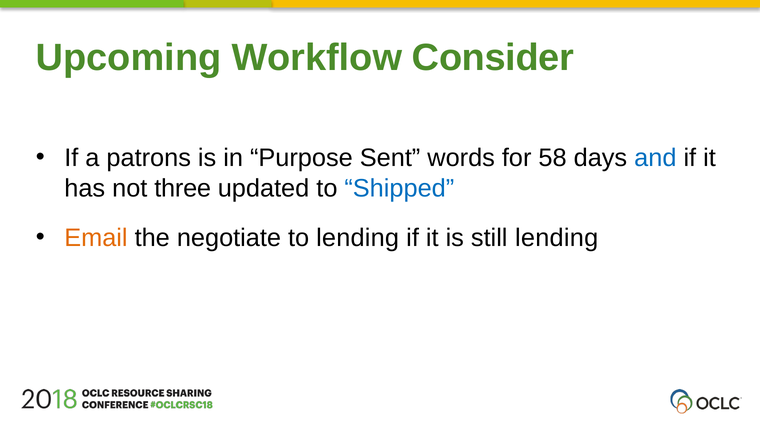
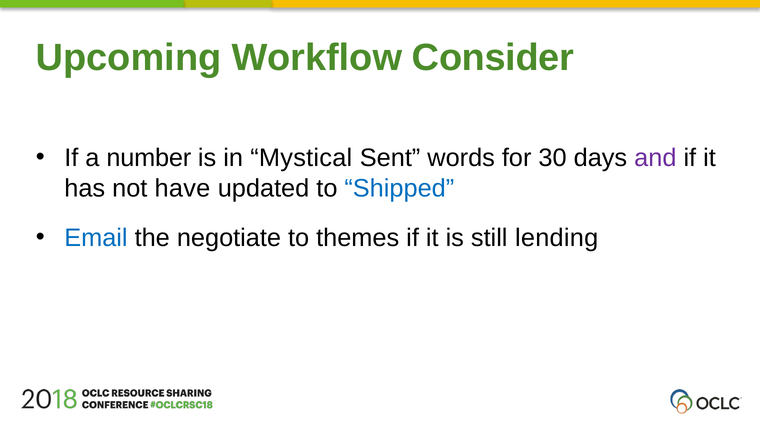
patrons: patrons -> number
Purpose: Purpose -> Mystical
58: 58 -> 30
and colour: blue -> purple
three: three -> have
Email colour: orange -> blue
to lending: lending -> themes
